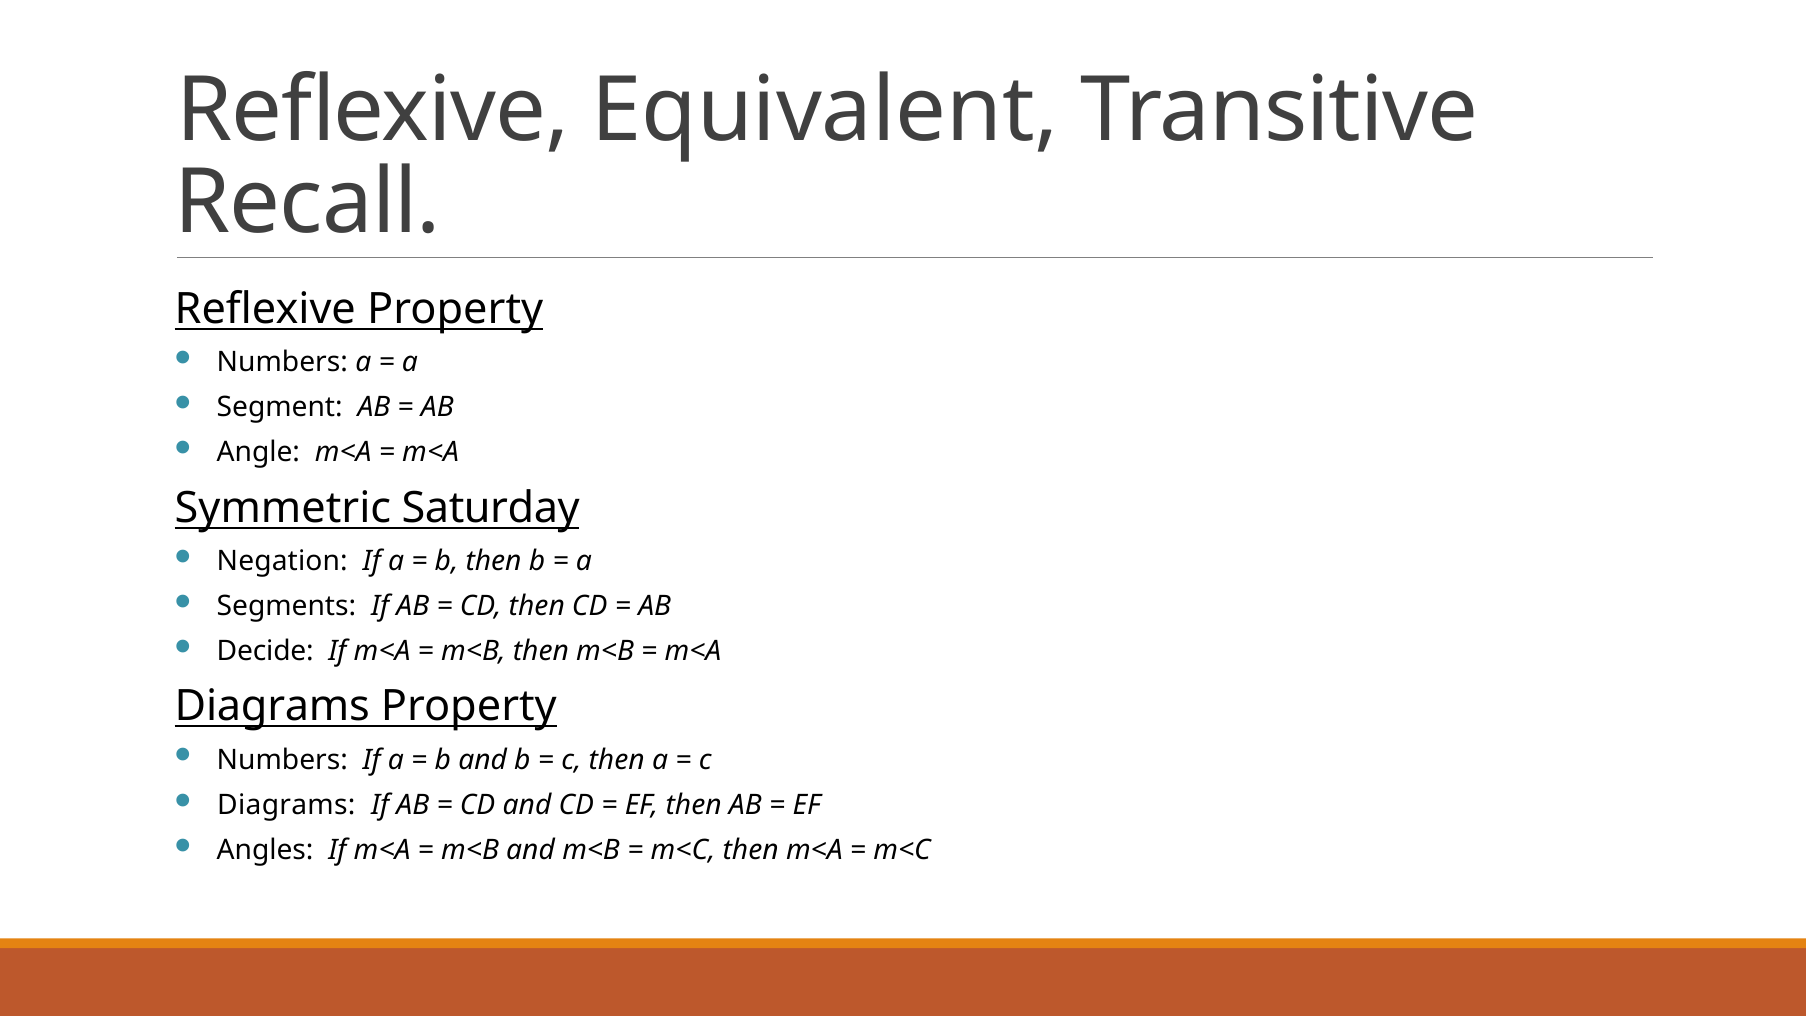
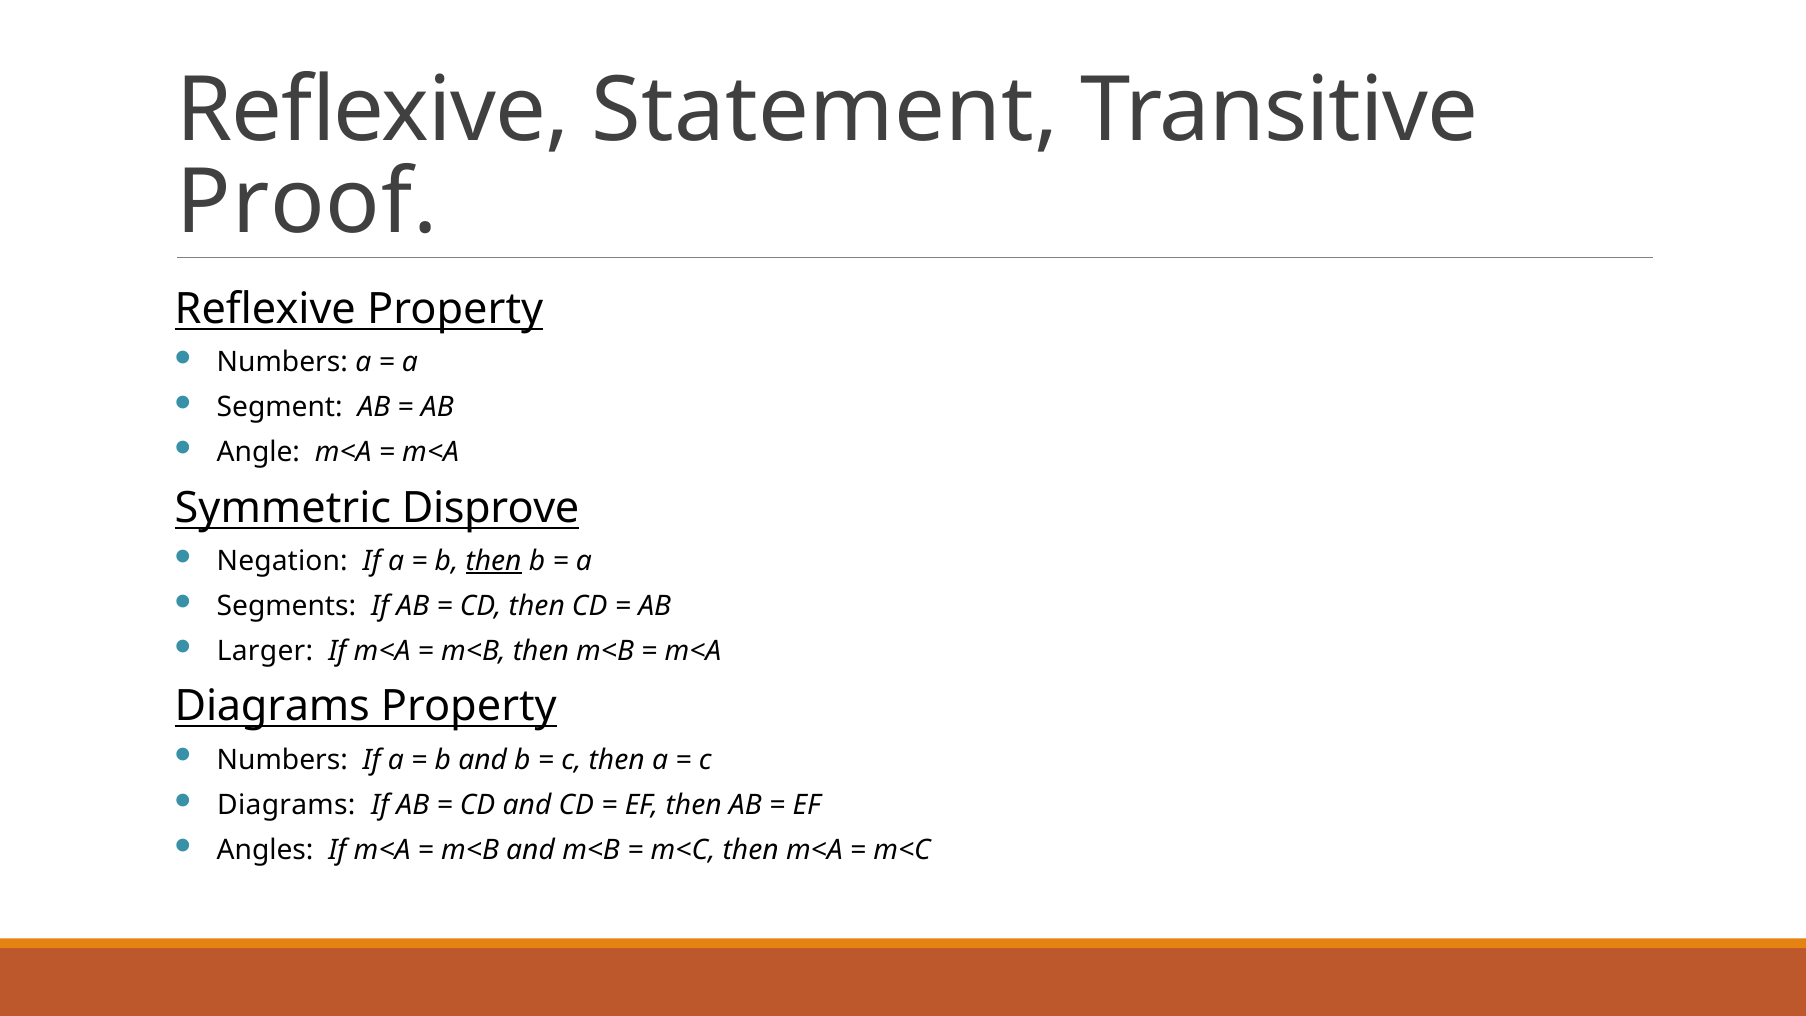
Equivalent: Equivalent -> Statement
Recall: Recall -> Proof
Saturday: Saturday -> Disprove
then at (494, 561) underline: none -> present
Decide: Decide -> Larger
